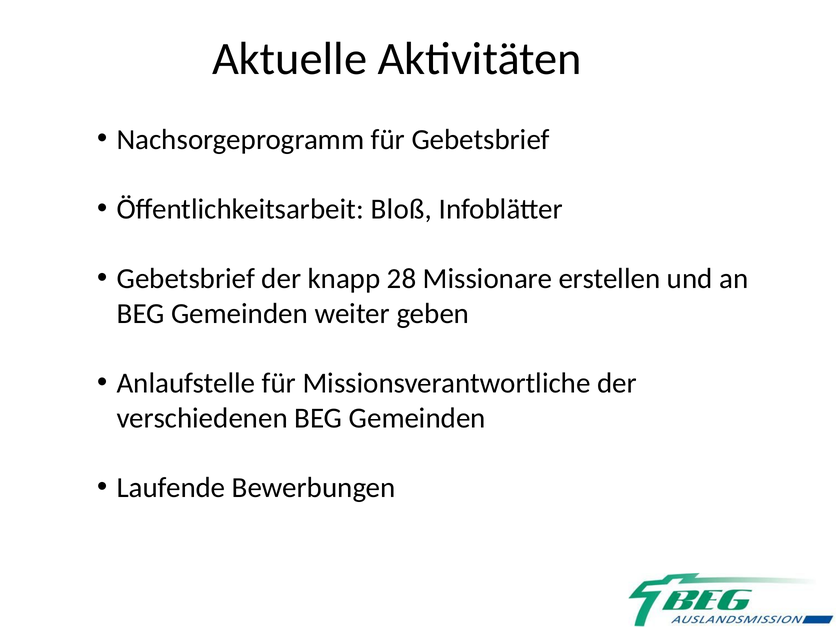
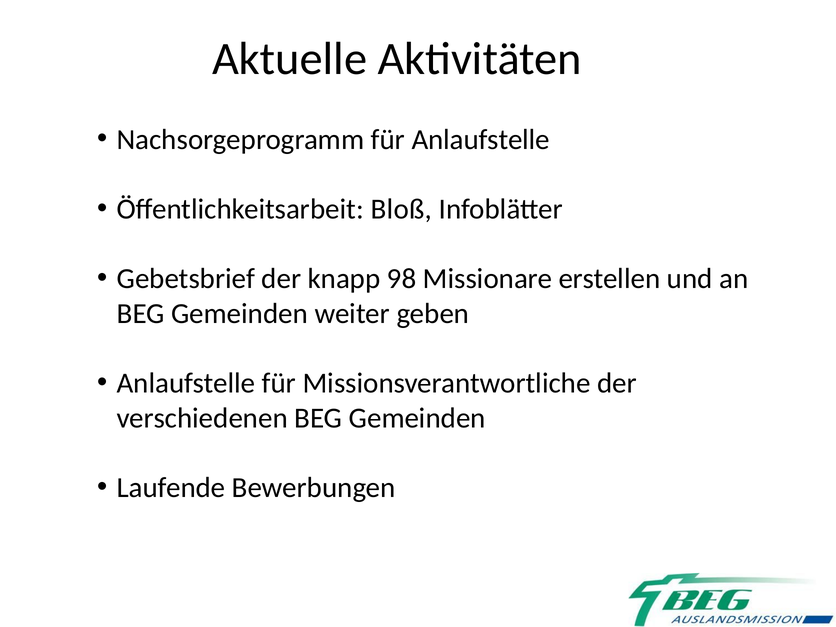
für Gebetsbrief: Gebetsbrief -> Anlaufstelle
28: 28 -> 98
